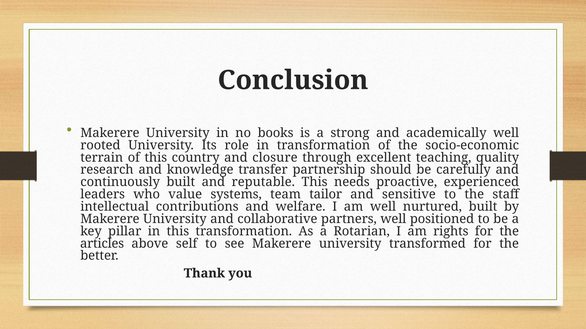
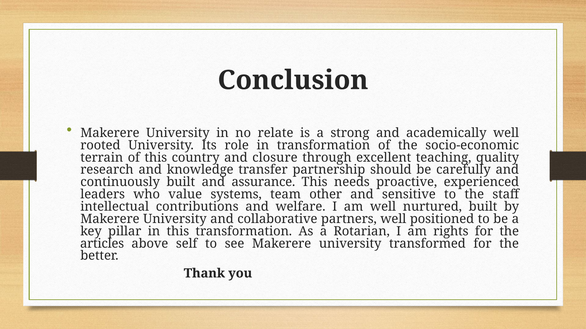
books: books -> relate
reputable: reputable -> assurance
tailor: tailor -> other
